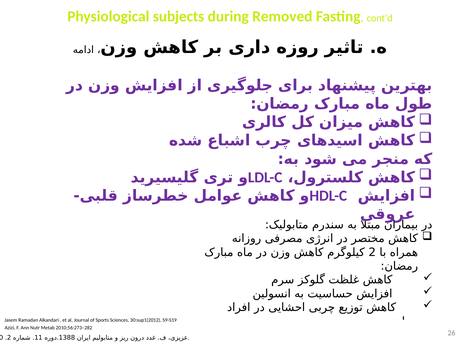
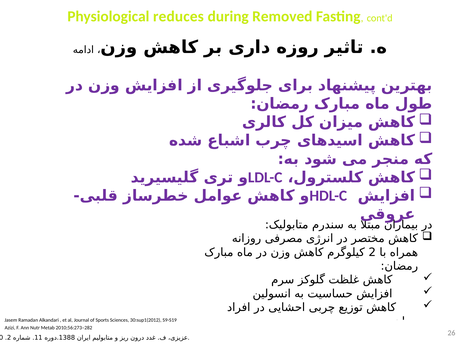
subjects: subjects -> reduces
